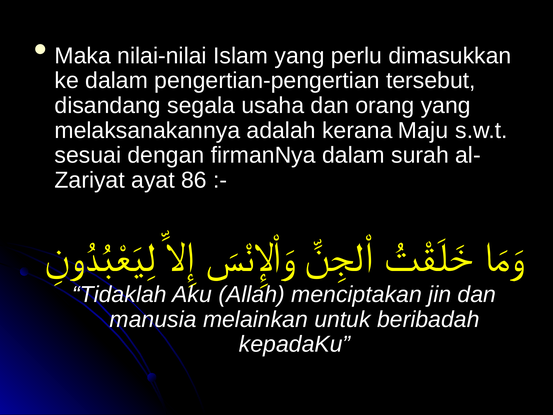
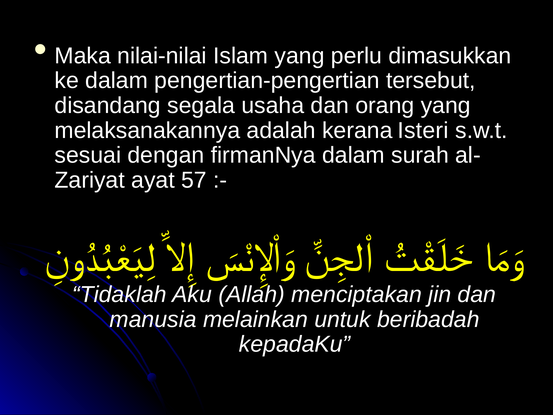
Maju: Maju -> Isteri
86: 86 -> 57
